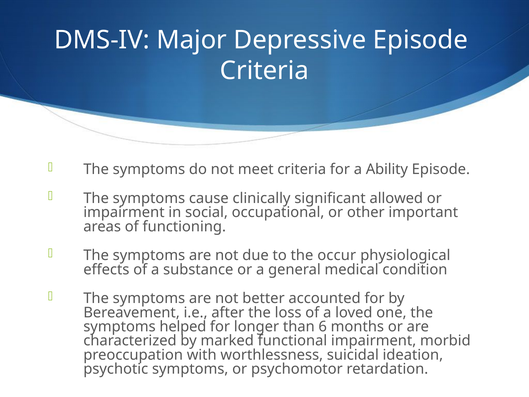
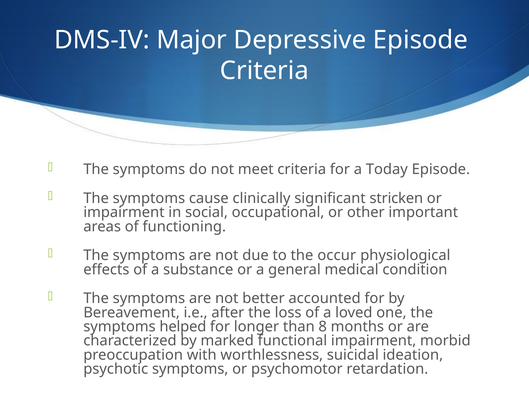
Ability: Ability -> Today
allowed: allowed -> stricken
6: 6 -> 8
